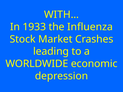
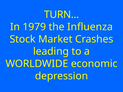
WITH…: WITH… -> TURN…
1933: 1933 -> 1979
